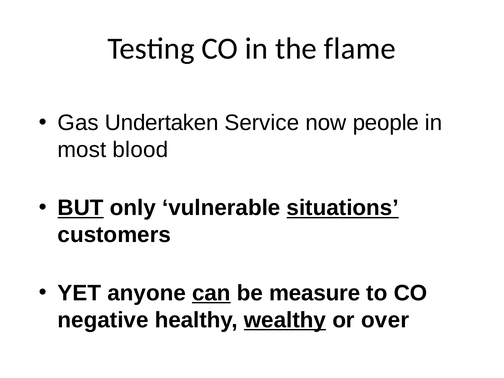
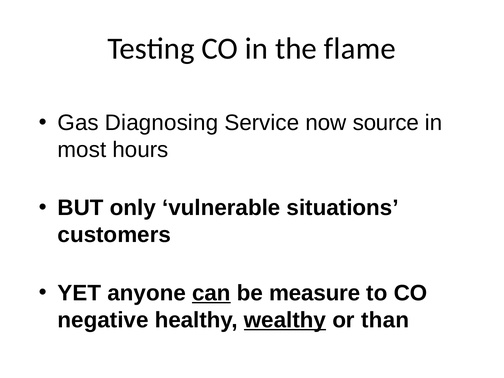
Undertaken: Undertaken -> Diagnosing
people: people -> source
blood: blood -> hours
BUT underline: present -> none
situations underline: present -> none
over: over -> than
